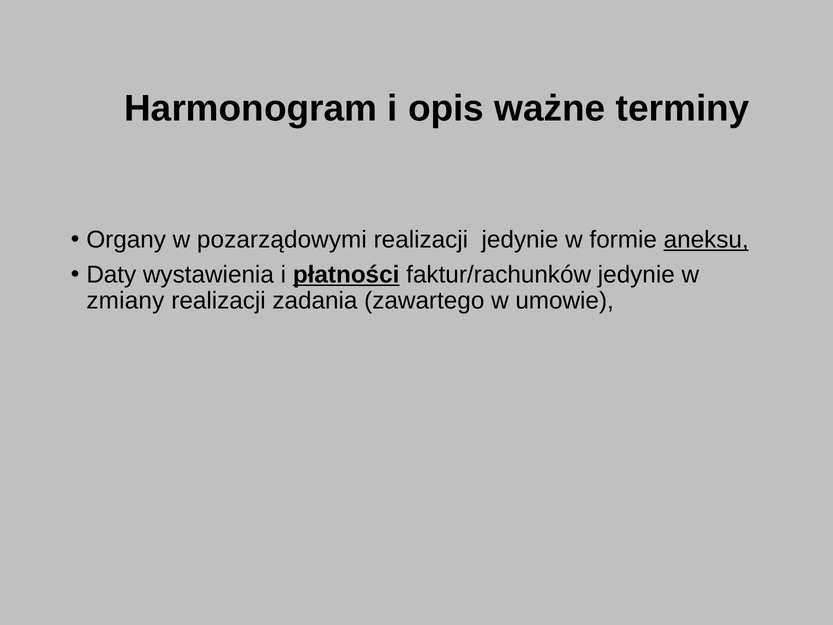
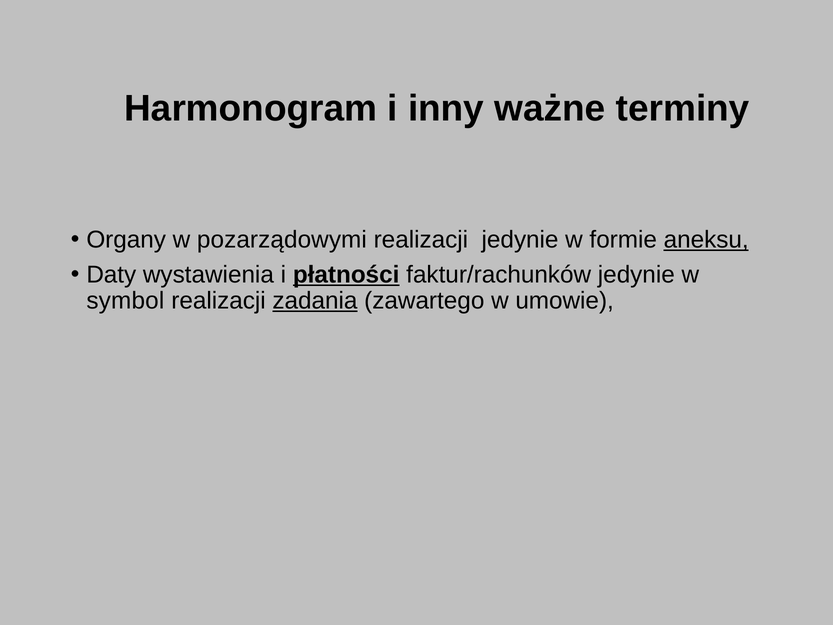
opis: opis -> inny
zmiany: zmiany -> symbol
zadania underline: none -> present
